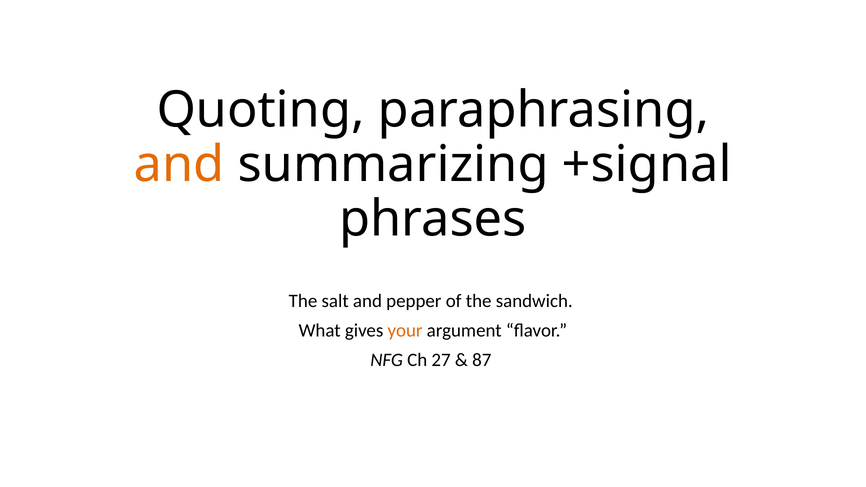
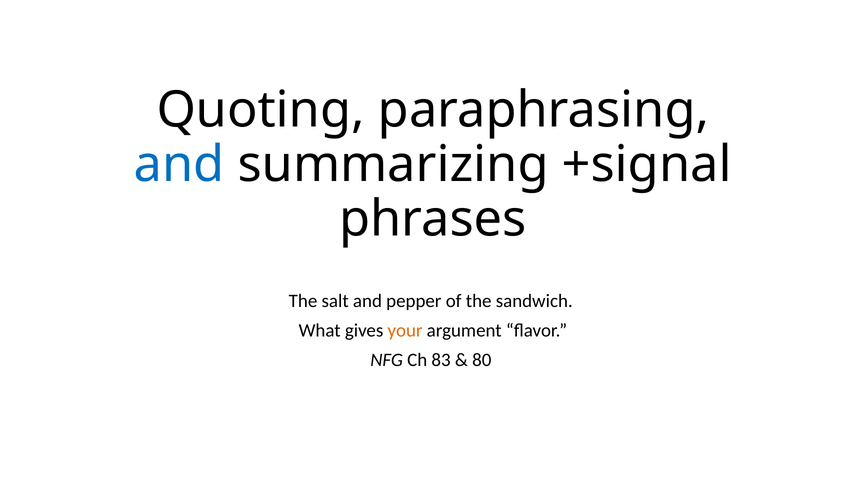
and at (179, 164) colour: orange -> blue
27: 27 -> 83
87: 87 -> 80
